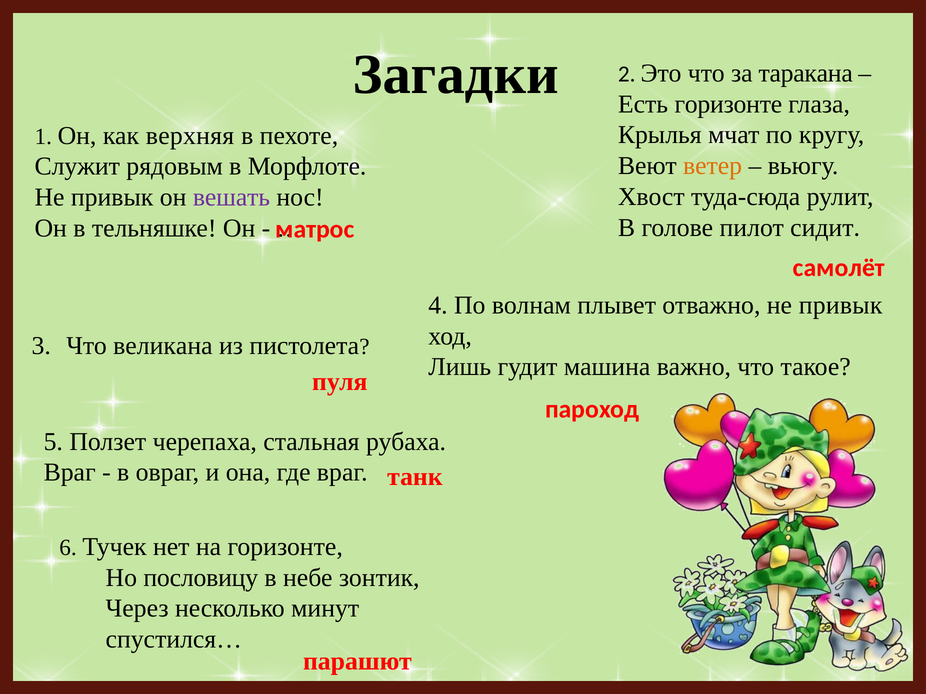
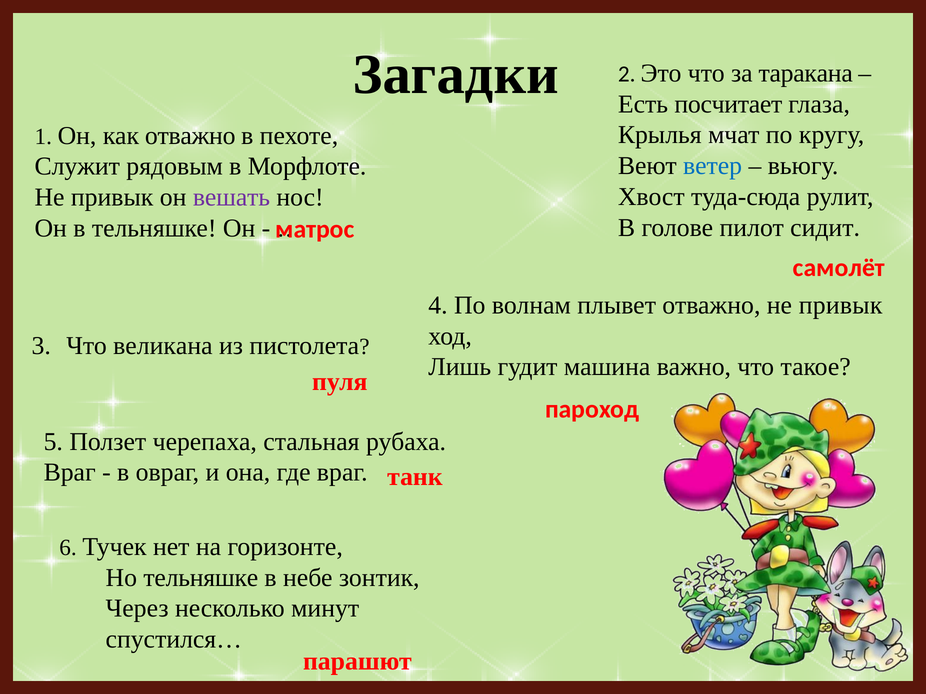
Есть горизонте: горизонте -> посчитает
как верхняя: верхняя -> отважно
ветер colour: orange -> blue
Но пословицу: пословицу -> тельняшке
